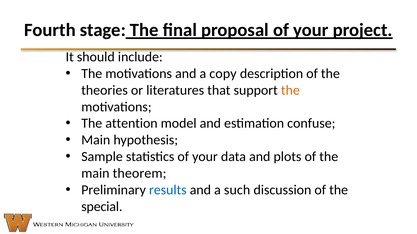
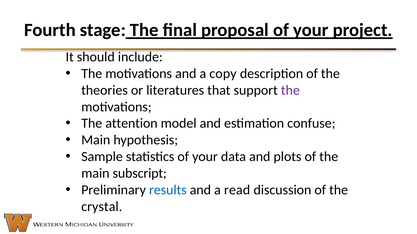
the at (290, 90) colour: orange -> purple
theorem: theorem -> subscript
such: such -> read
special: special -> crystal
